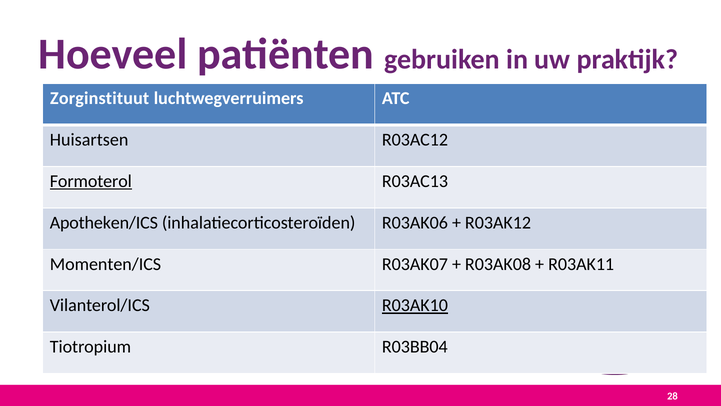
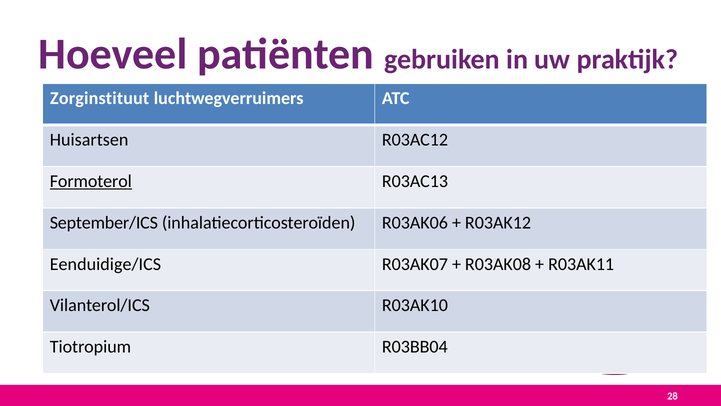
Apotheken/ICS: Apotheken/ICS -> September/ICS
Momenten/ICS: Momenten/ICS -> Eenduidige/ICS
R03AK10 underline: present -> none
